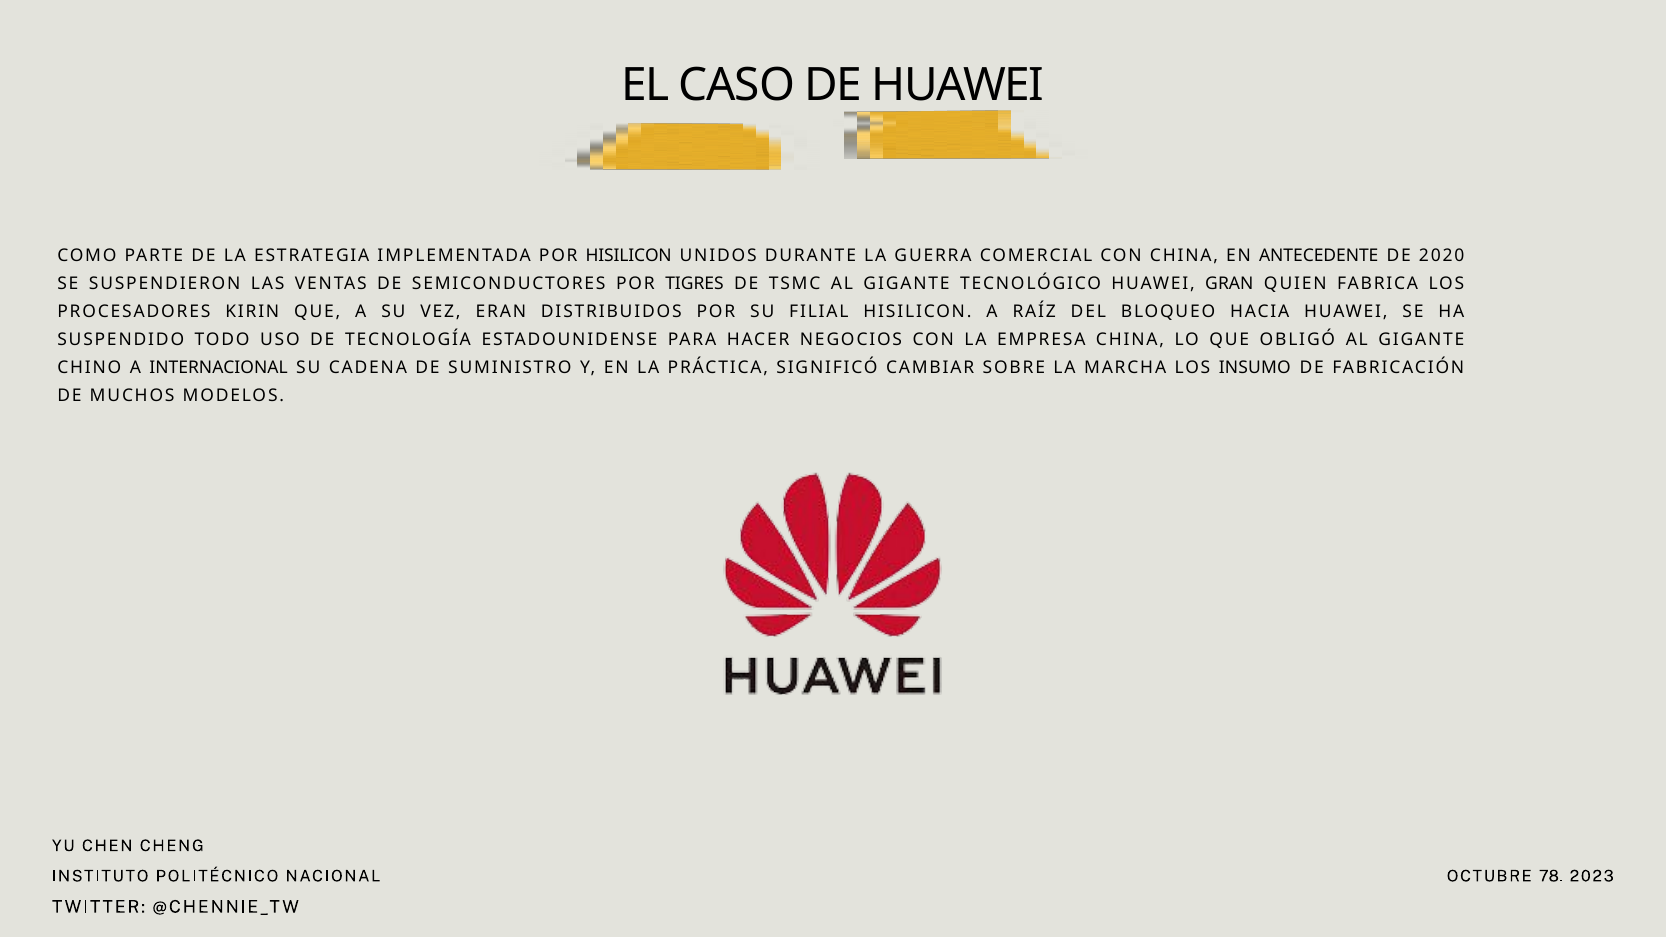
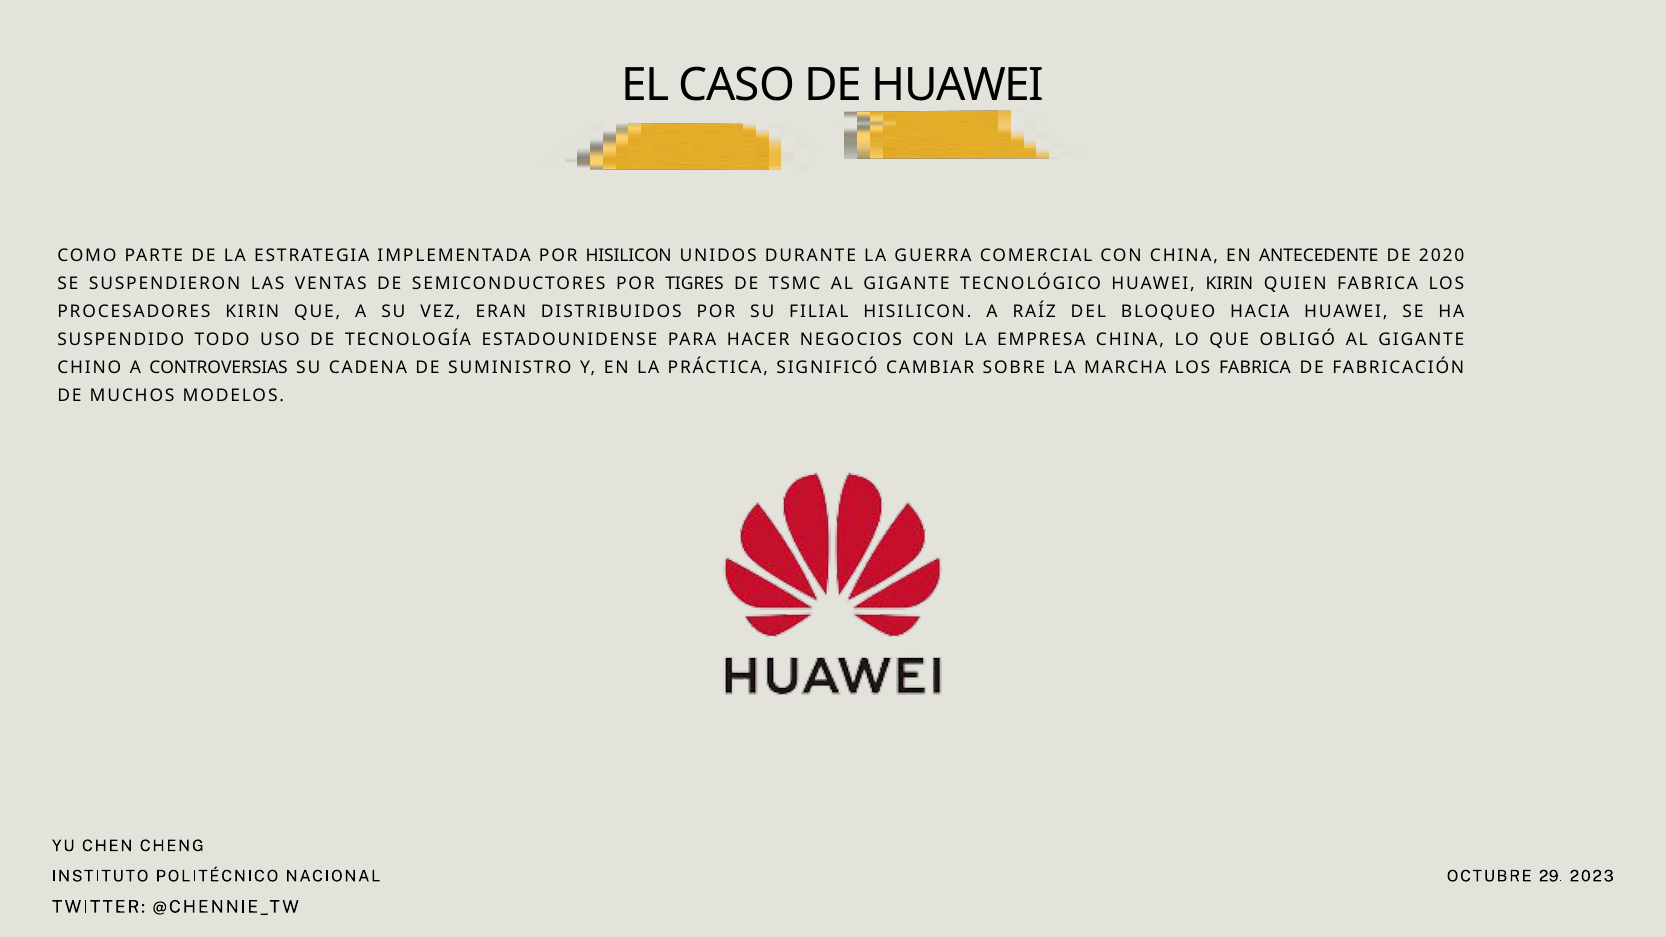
HUAWEI GRAN: GRAN -> KIRIN
INTERNACIONAL: INTERNACIONAL -> CONTROVERSIAS
LOS INSUMO: INSUMO -> FABRICA
78: 78 -> 29
